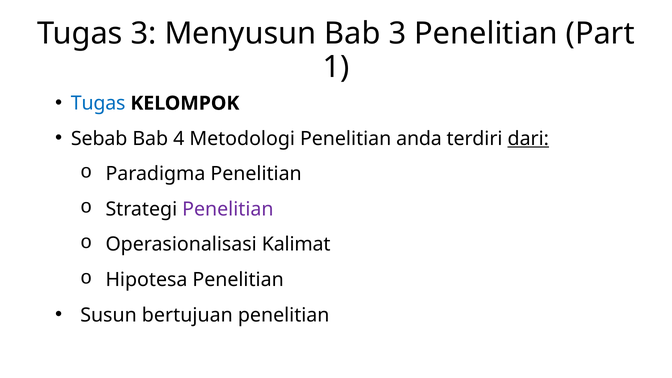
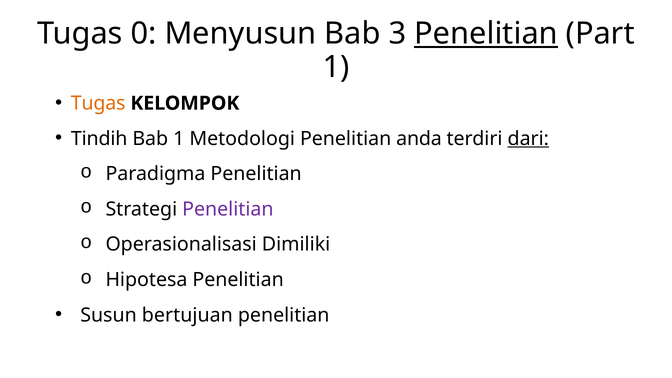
Tugas 3: 3 -> 0
Penelitian at (486, 34) underline: none -> present
Tugas at (98, 103) colour: blue -> orange
Sebab: Sebab -> Tindih
Bab 4: 4 -> 1
Kalimat: Kalimat -> Dimiliki
